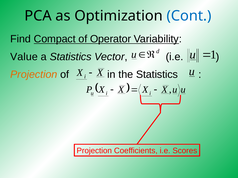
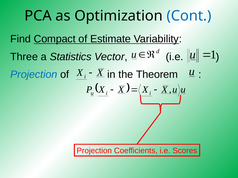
Operator: Operator -> Estimate
Value: Value -> Three
Projection at (34, 75) colour: orange -> blue
the Statistics: Statistics -> Theorem
